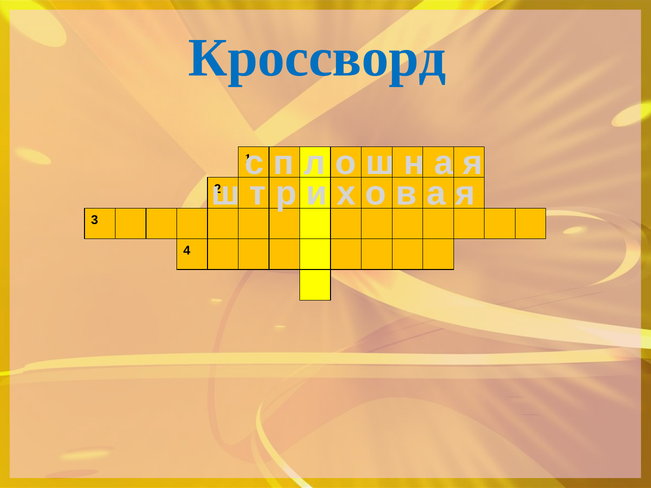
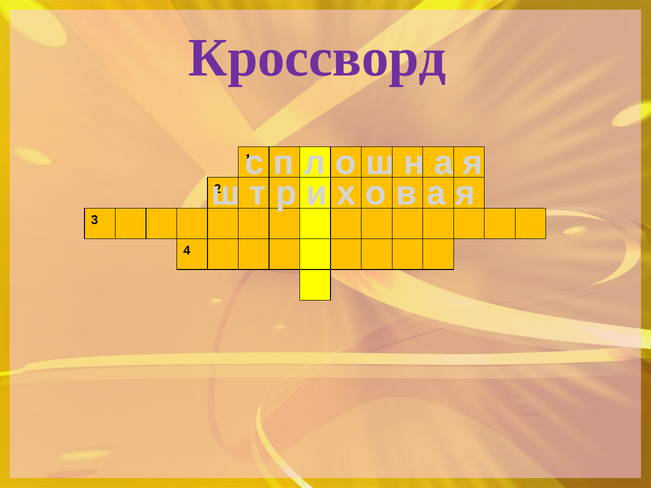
Кроссворд colour: blue -> purple
